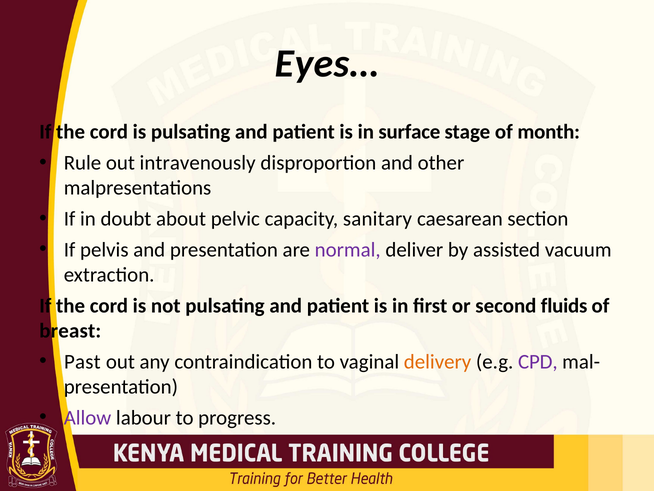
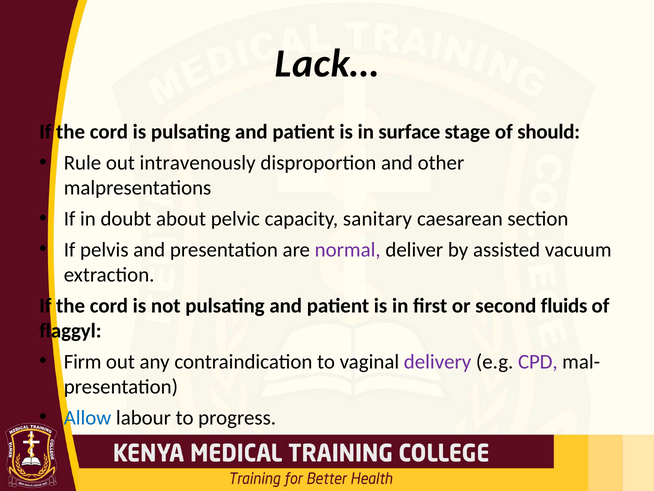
Eyes…: Eyes… -> Lack…
month: month -> should
breast: breast -> flaggyl
Past: Past -> Firm
delivery colour: orange -> purple
Allow colour: purple -> blue
